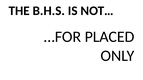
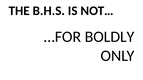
PLACED: PLACED -> BOLDLY
